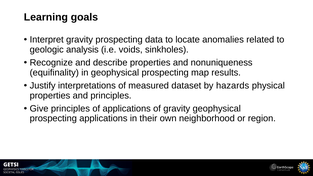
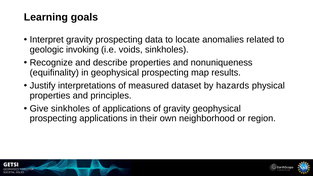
analysis: analysis -> invoking
Give principles: principles -> sinkholes
